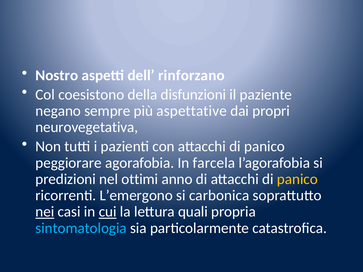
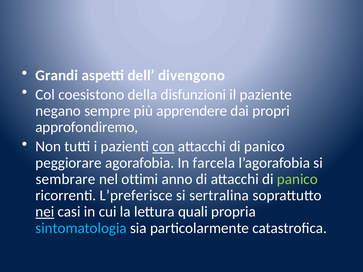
Nostro: Nostro -> Grandi
rinforzano: rinforzano -> divengono
aspettative: aspettative -> apprendere
neurovegetativa: neurovegetativa -> approfondiremo
con underline: none -> present
predizioni: predizioni -> sembrare
panico at (297, 179) colour: yellow -> light green
L’emergono: L’emergono -> L’preferisce
carbonica: carbonica -> sertralina
cui underline: present -> none
